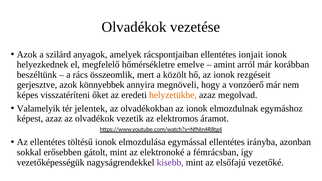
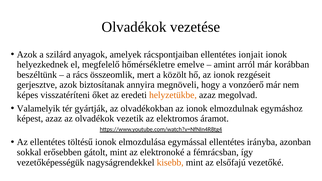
könnyebbek: könnyebbek -> biztosítanak
jelentek: jelentek -> gyártják
kisebb colour: purple -> orange
